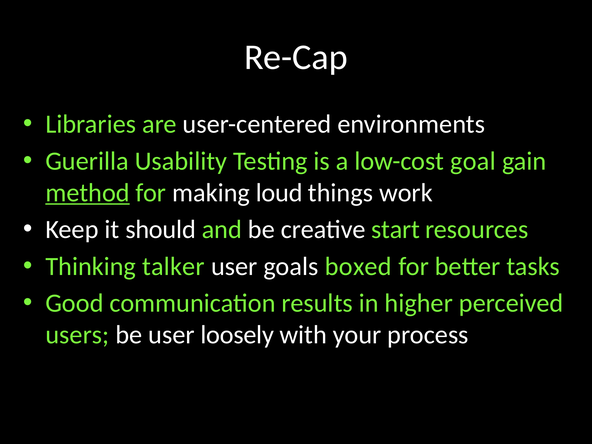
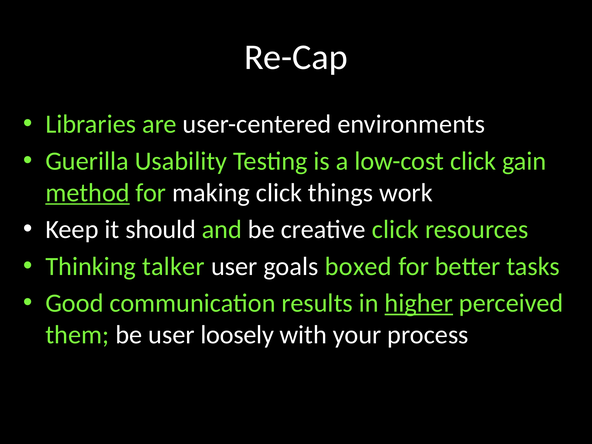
low-cost goal: goal -> click
making loud: loud -> click
creative start: start -> click
higher underline: none -> present
users: users -> them
